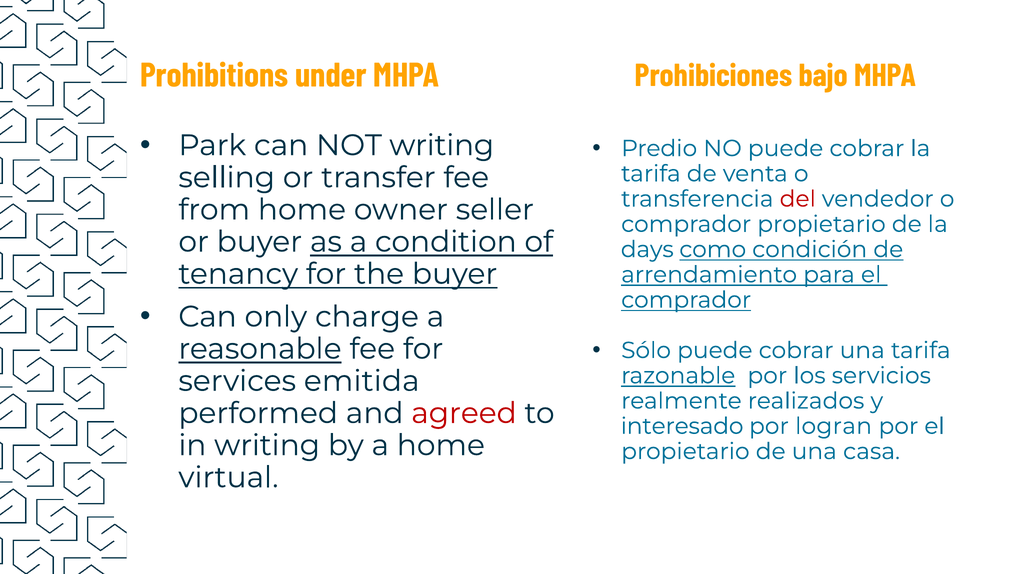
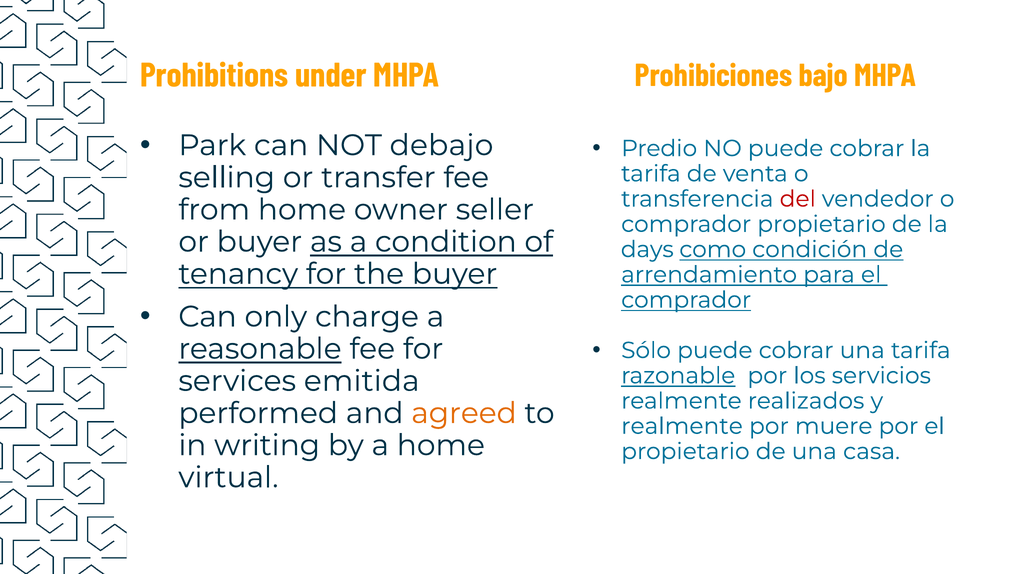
NOT writing: writing -> debajo
agreed colour: red -> orange
interesado at (682, 426): interesado -> realmente
logran: logran -> muere
